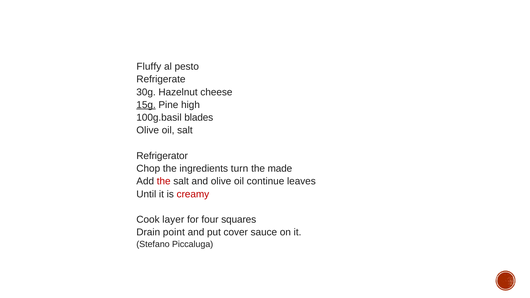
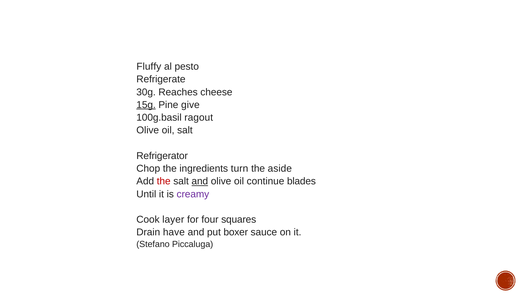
Hazelnut: Hazelnut -> Reaches
high: high -> give
blades: blades -> ragout
made: made -> aside
and at (200, 181) underline: none -> present
leaves: leaves -> blades
creamy colour: red -> purple
point: point -> have
cover: cover -> boxer
